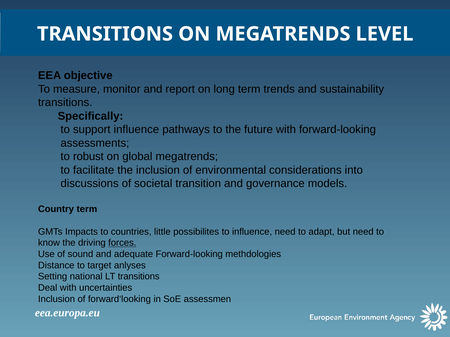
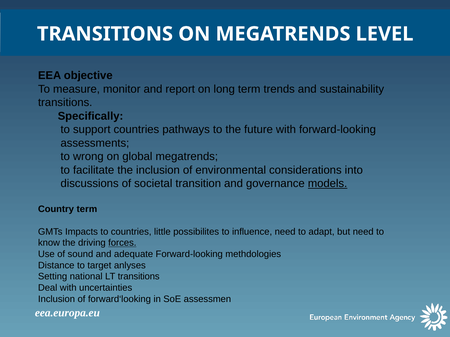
support influence: influence -> countries
robust: robust -> wrong
models underline: none -> present
